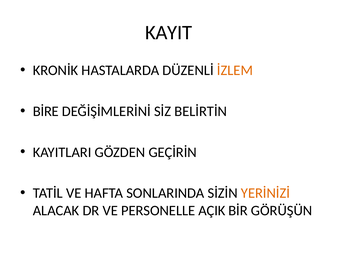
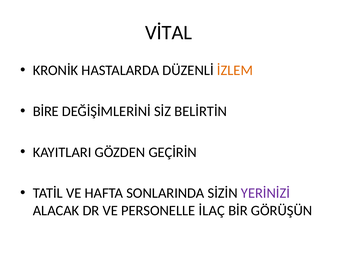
KAYIT: KAYIT -> VİTAL
YERİNİZİ colour: orange -> purple
AÇIK: AÇIK -> İLAÇ
